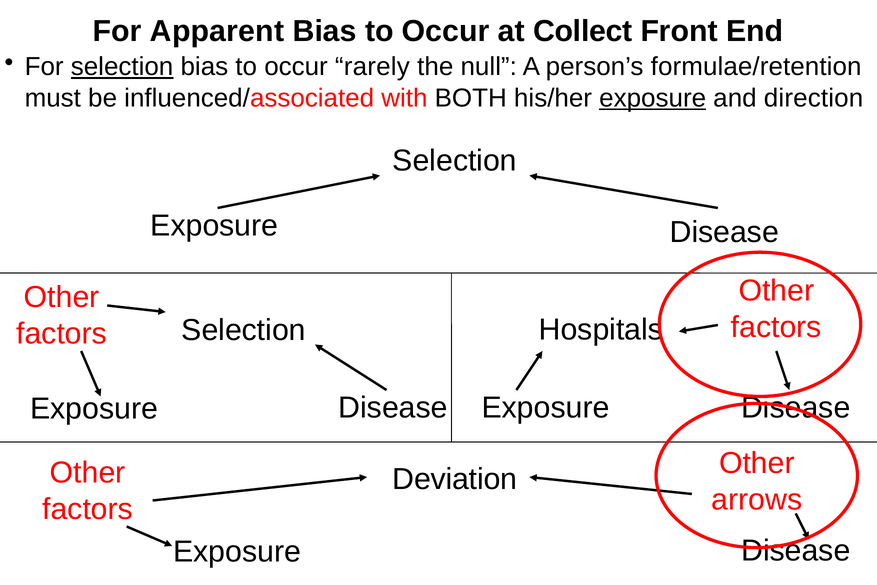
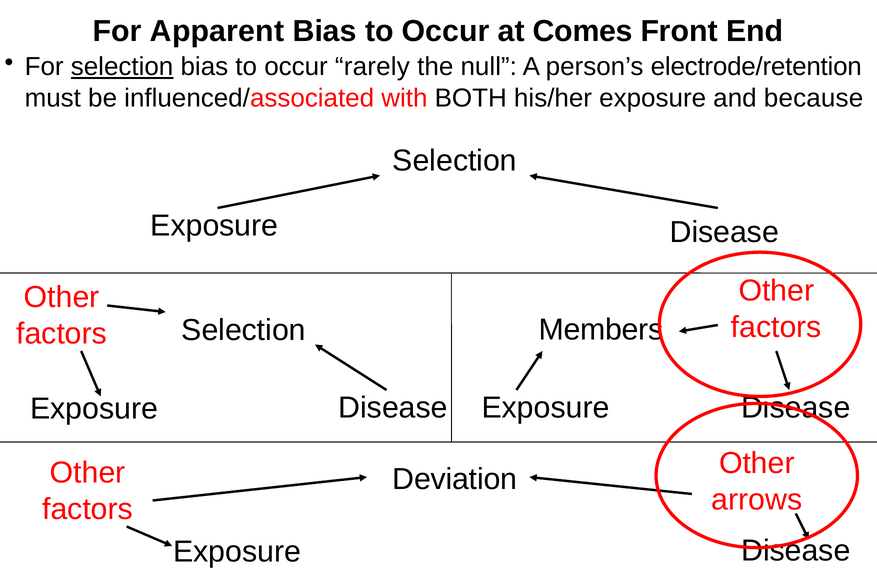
Collect: Collect -> Comes
formulae/retention: formulae/retention -> electrode/retention
exposure at (653, 98) underline: present -> none
direction: direction -> because
Hospitals: Hospitals -> Members
